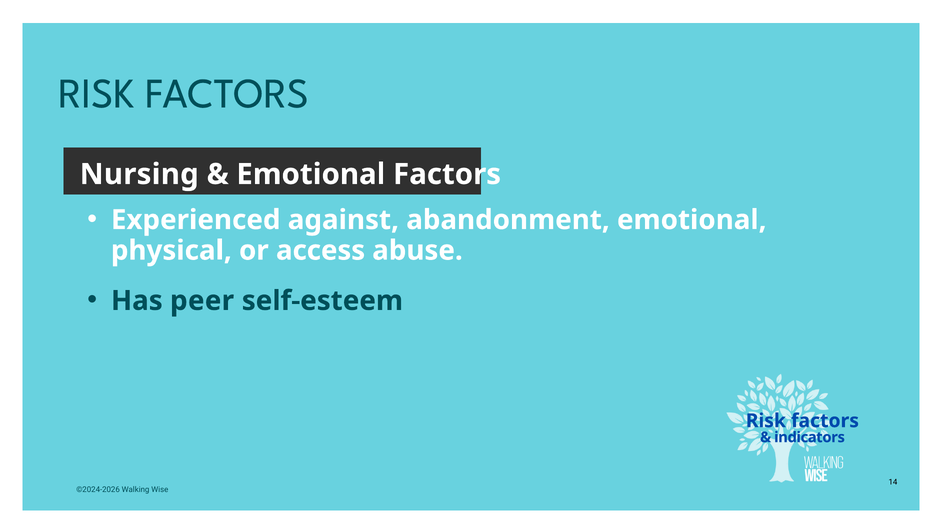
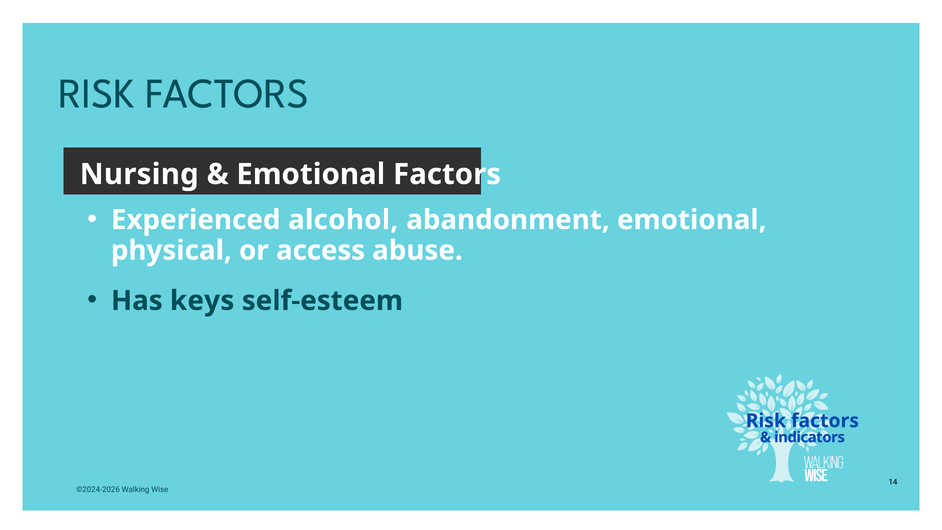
against: against -> alcohol
peer: peer -> keys
